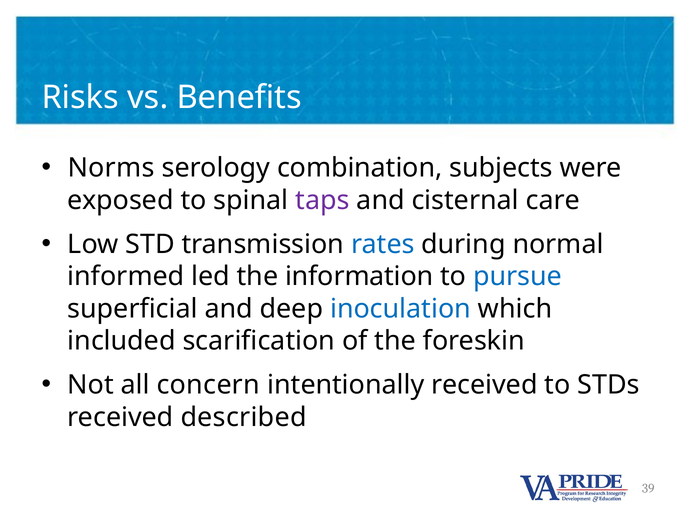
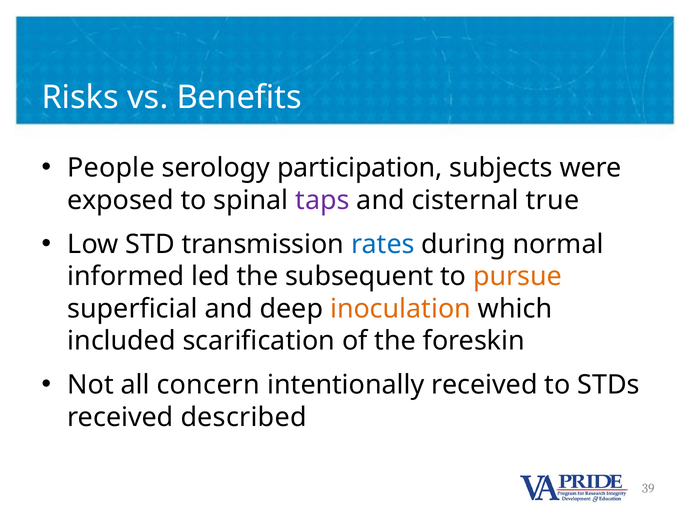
Norms: Norms -> People
combination: combination -> participation
care: care -> true
information: information -> subsequent
pursue colour: blue -> orange
inoculation colour: blue -> orange
